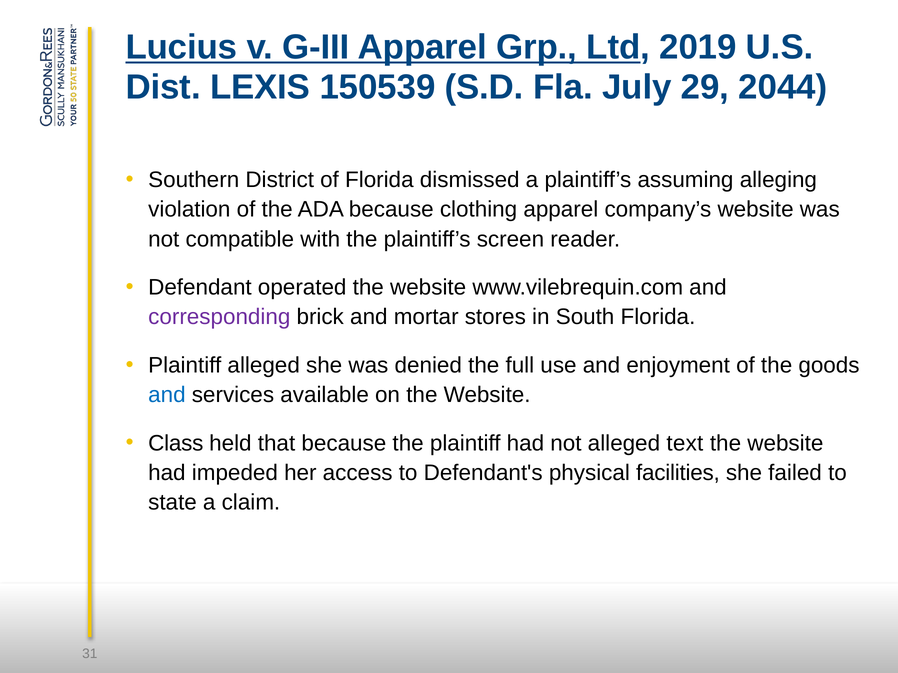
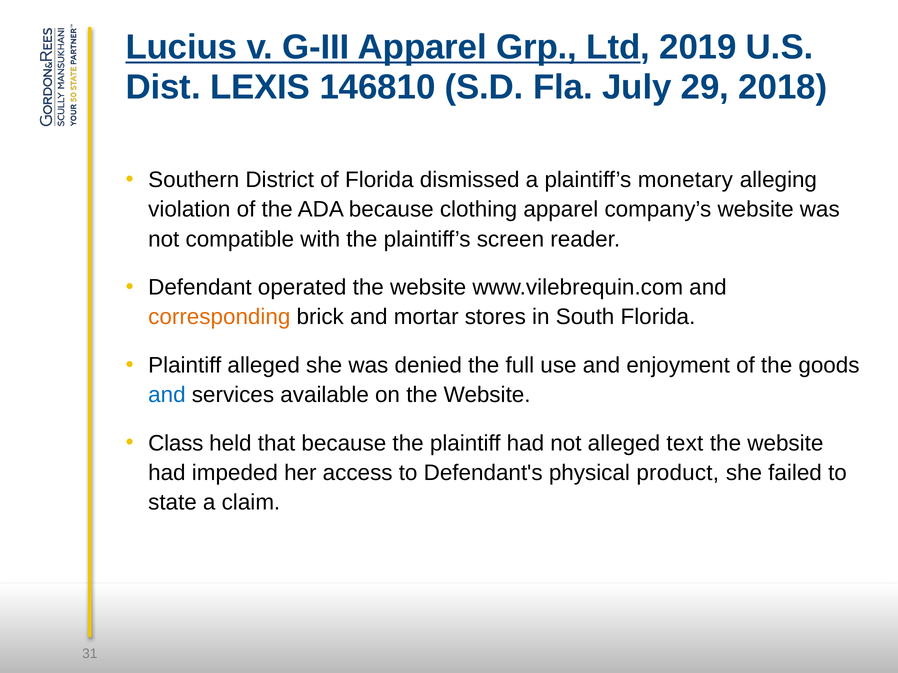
150539: 150539 -> 146810
2044: 2044 -> 2018
assuming: assuming -> monetary
corresponding colour: purple -> orange
facilities: facilities -> product
